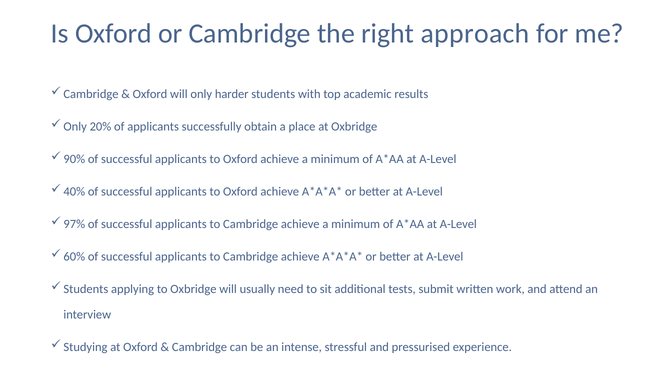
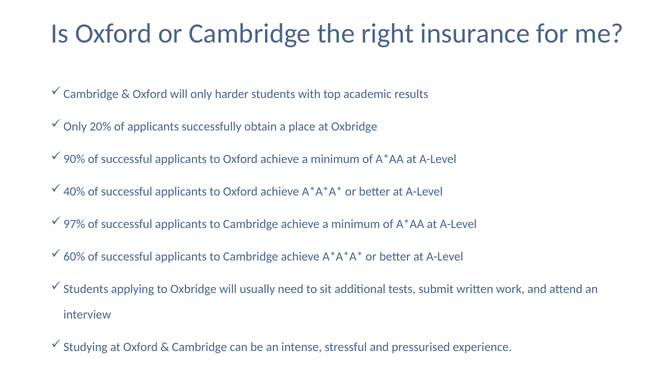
approach: approach -> insurance
